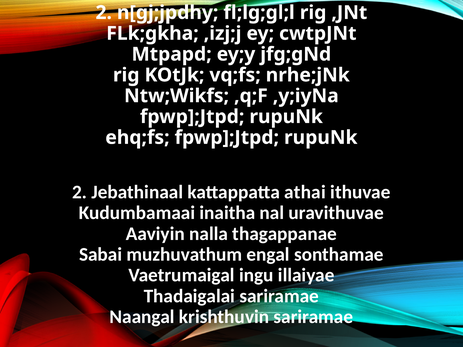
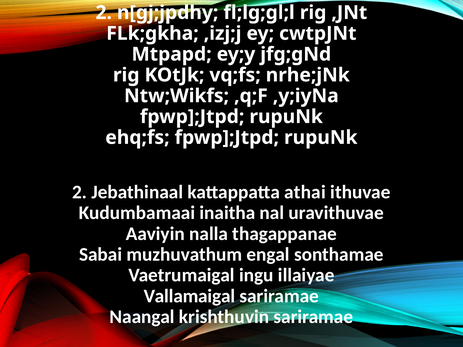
Thadaigalai: Thadaigalai -> Vallamaigal
